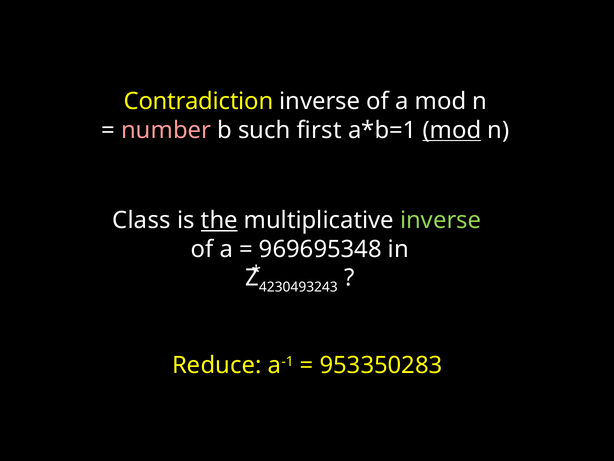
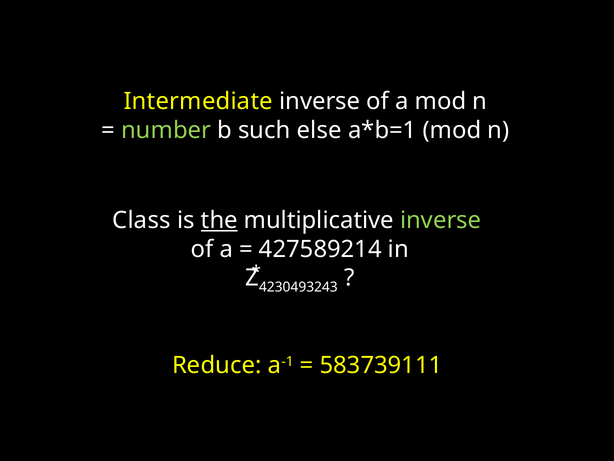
Contradiction: Contradiction -> Intermediate
number colour: pink -> light green
first: first -> else
mod at (452, 130) underline: present -> none
969695348: 969695348 -> 427589214
953350283: 953350283 -> 583739111
